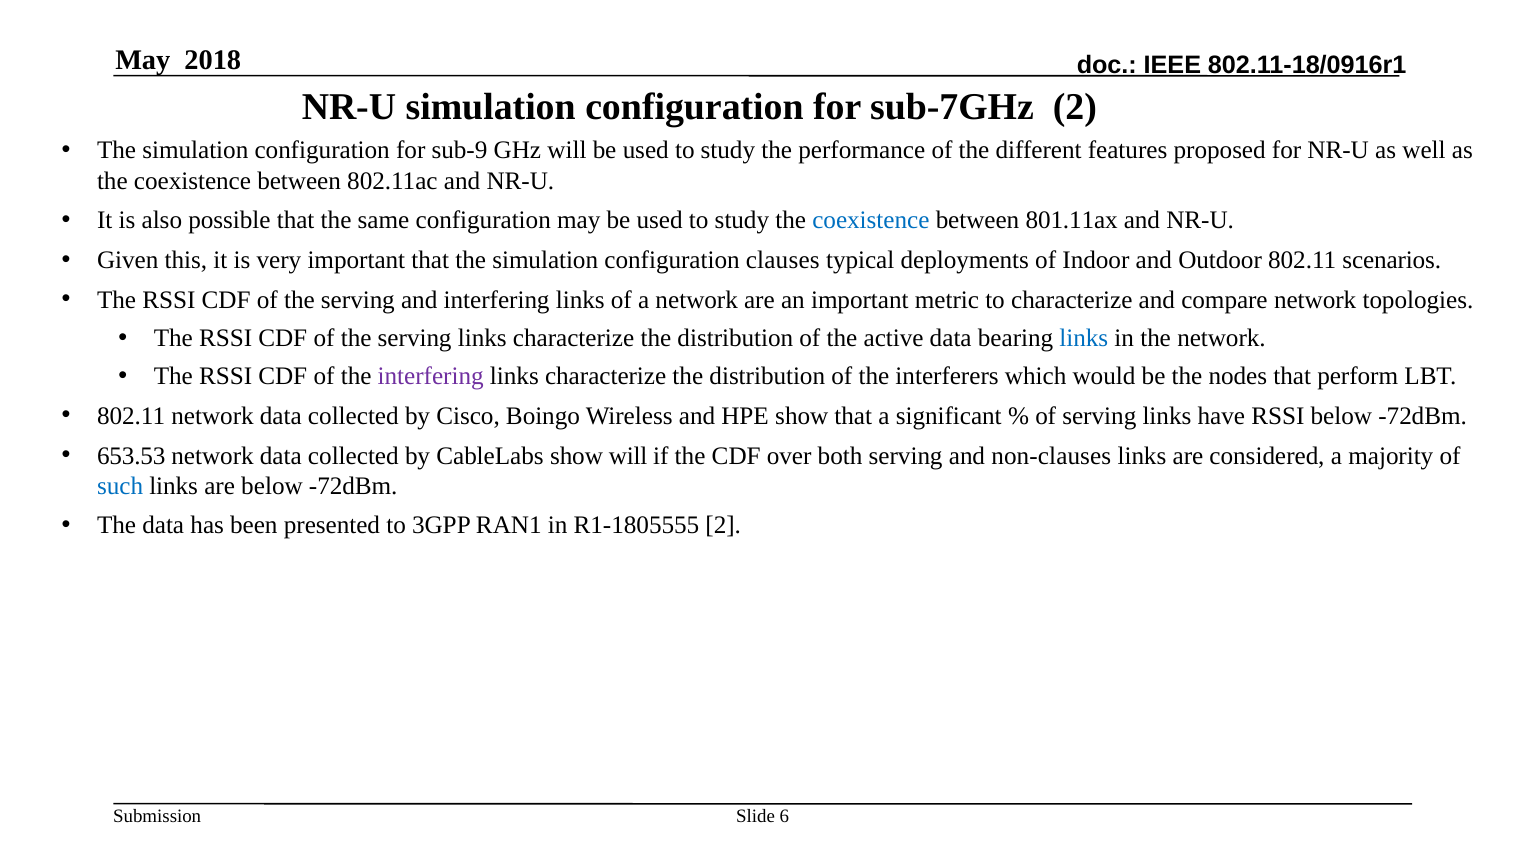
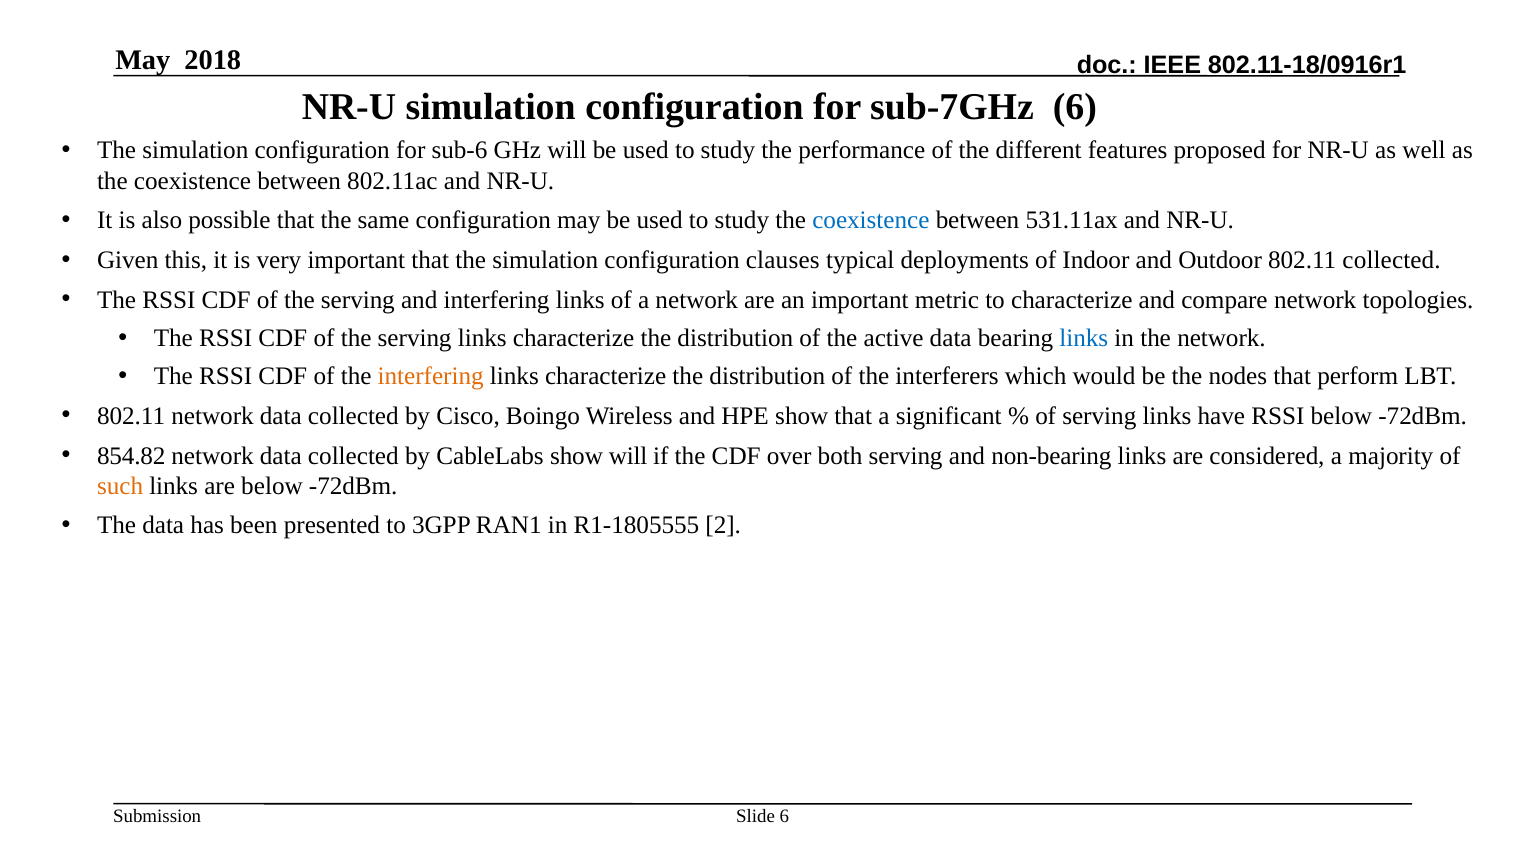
sub-7GHz 2: 2 -> 6
sub-9: sub-9 -> sub-6
801.11ax: 801.11ax -> 531.11ax
802.11 scenarios: scenarios -> collected
interfering at (431, 376) colour: purple -> orange
653.53: 653.53 -> 854.82
non-clauses: non-clauses -> non-bearing
such colour: blue -> orange
